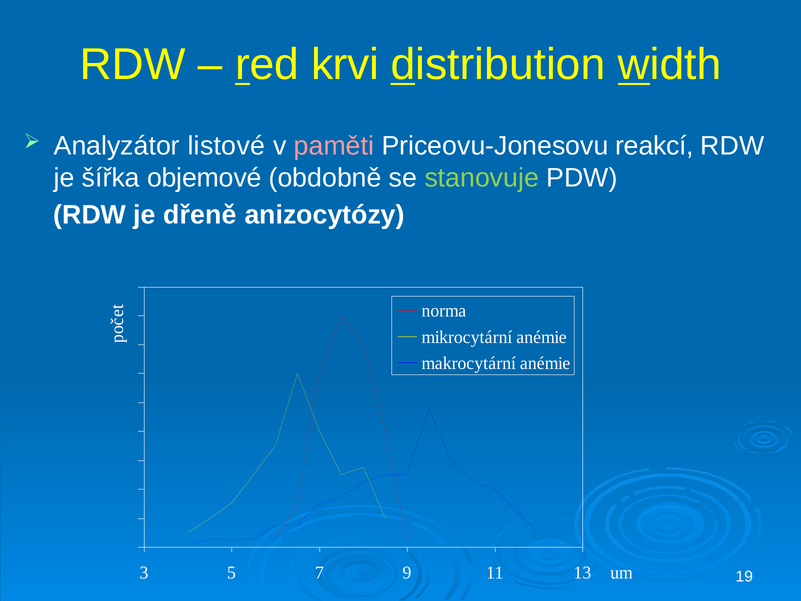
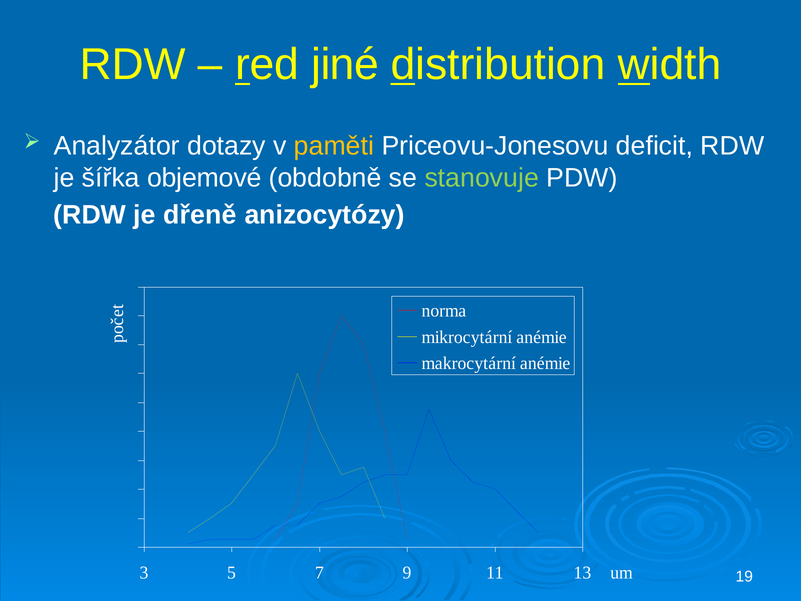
krvi: krvi -> jiné
listové: listové -> dotazy
paměti colour: pink -> yellow
reakcí: reakcí -> deficit
